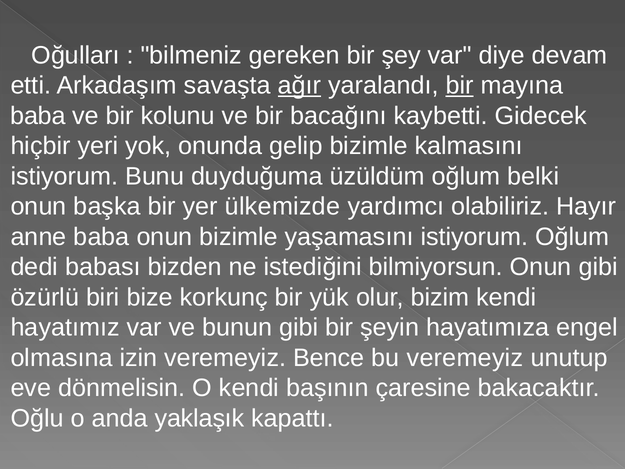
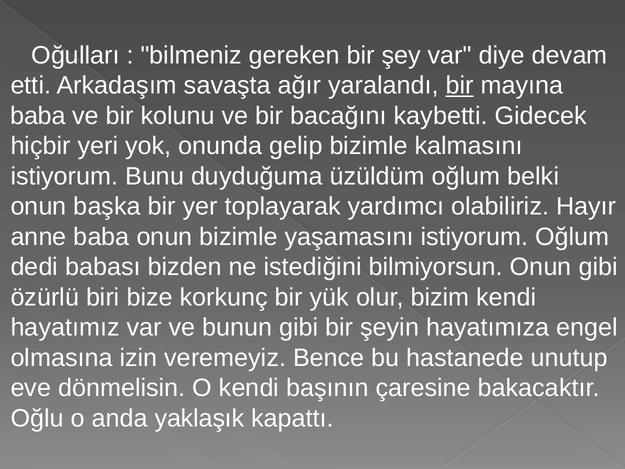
ağır underline: present -> none
ülkemizde: ülkemizde -> toplayarak
bu veremeyiz: veremeyiz -> hastanede
